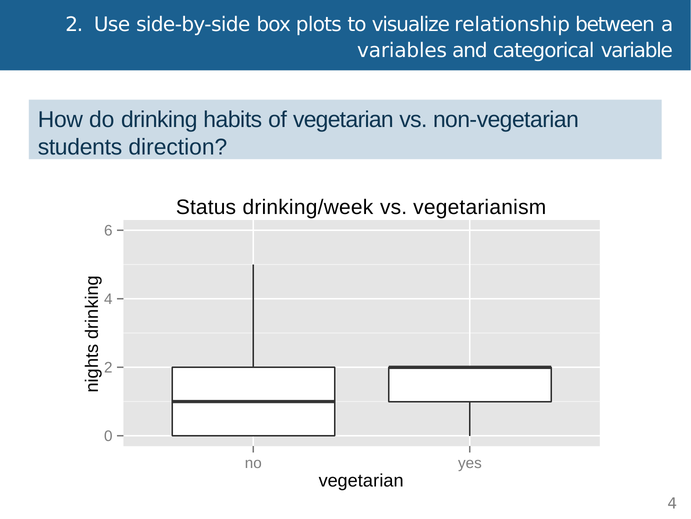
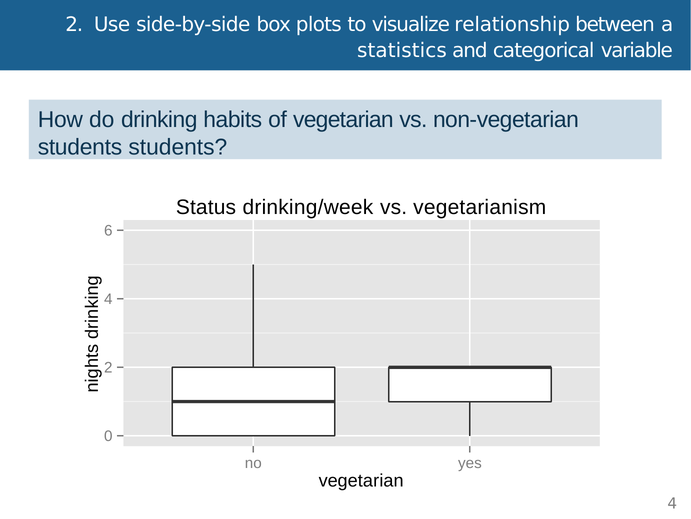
variables: variables -> statistics
students direction: direction -> students
